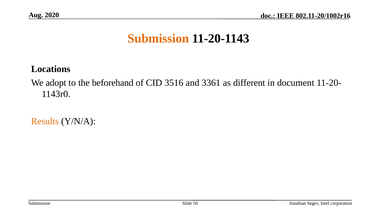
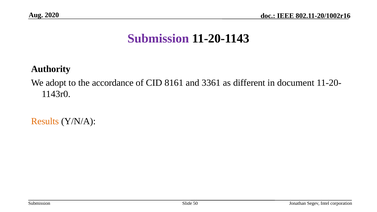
Submission at (158, 39) colour: orange -> purple
Locations: Locations -> Authority
beforehand: beforehand -> accordance
3516: 3516 -> 8161
